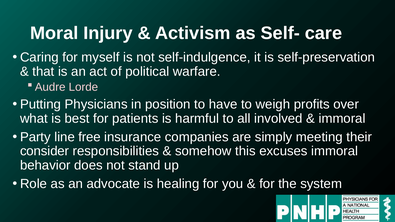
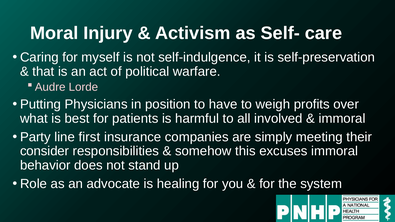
free: free -> first
